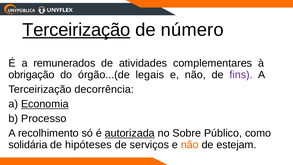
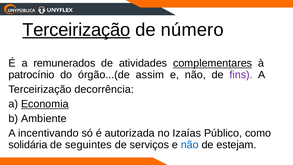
complementares underline: none -> present
obrigação: obrigação -> patrocínio
legais: legais -> assim
Processo: Processo -> Ambiente
recolhimento: recolhimento -> incentivando
autorizada underline: present -> none
Sobre: Sobre -> Izaías
hipóteses: hipóteses -> seguintes
não at (190, 145) colour: orange -> blue
